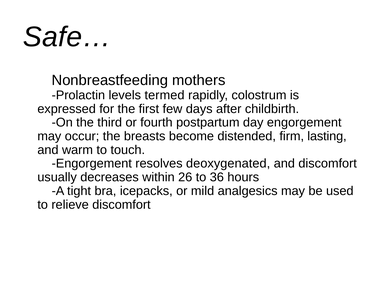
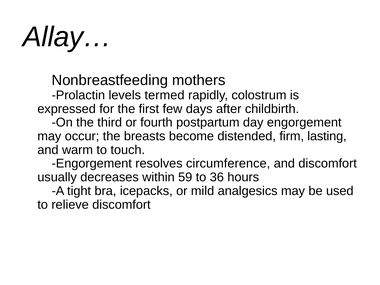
Safe…: Safe… -> Allay…
deoxygenated: deoxygenated -> circumference
26: 26 -> 59
